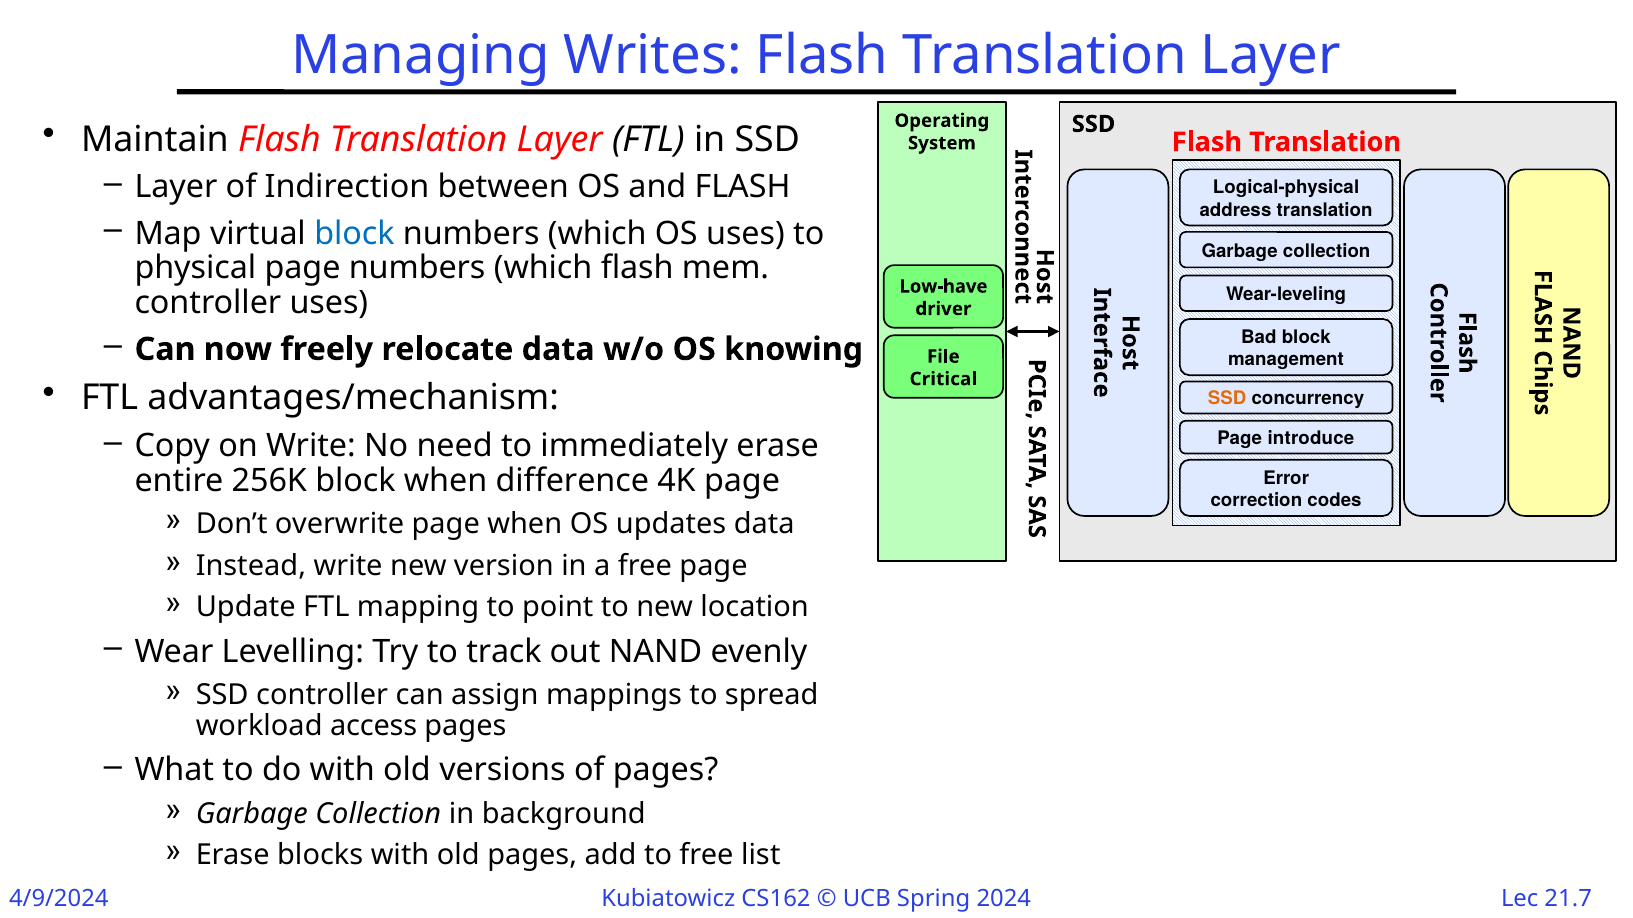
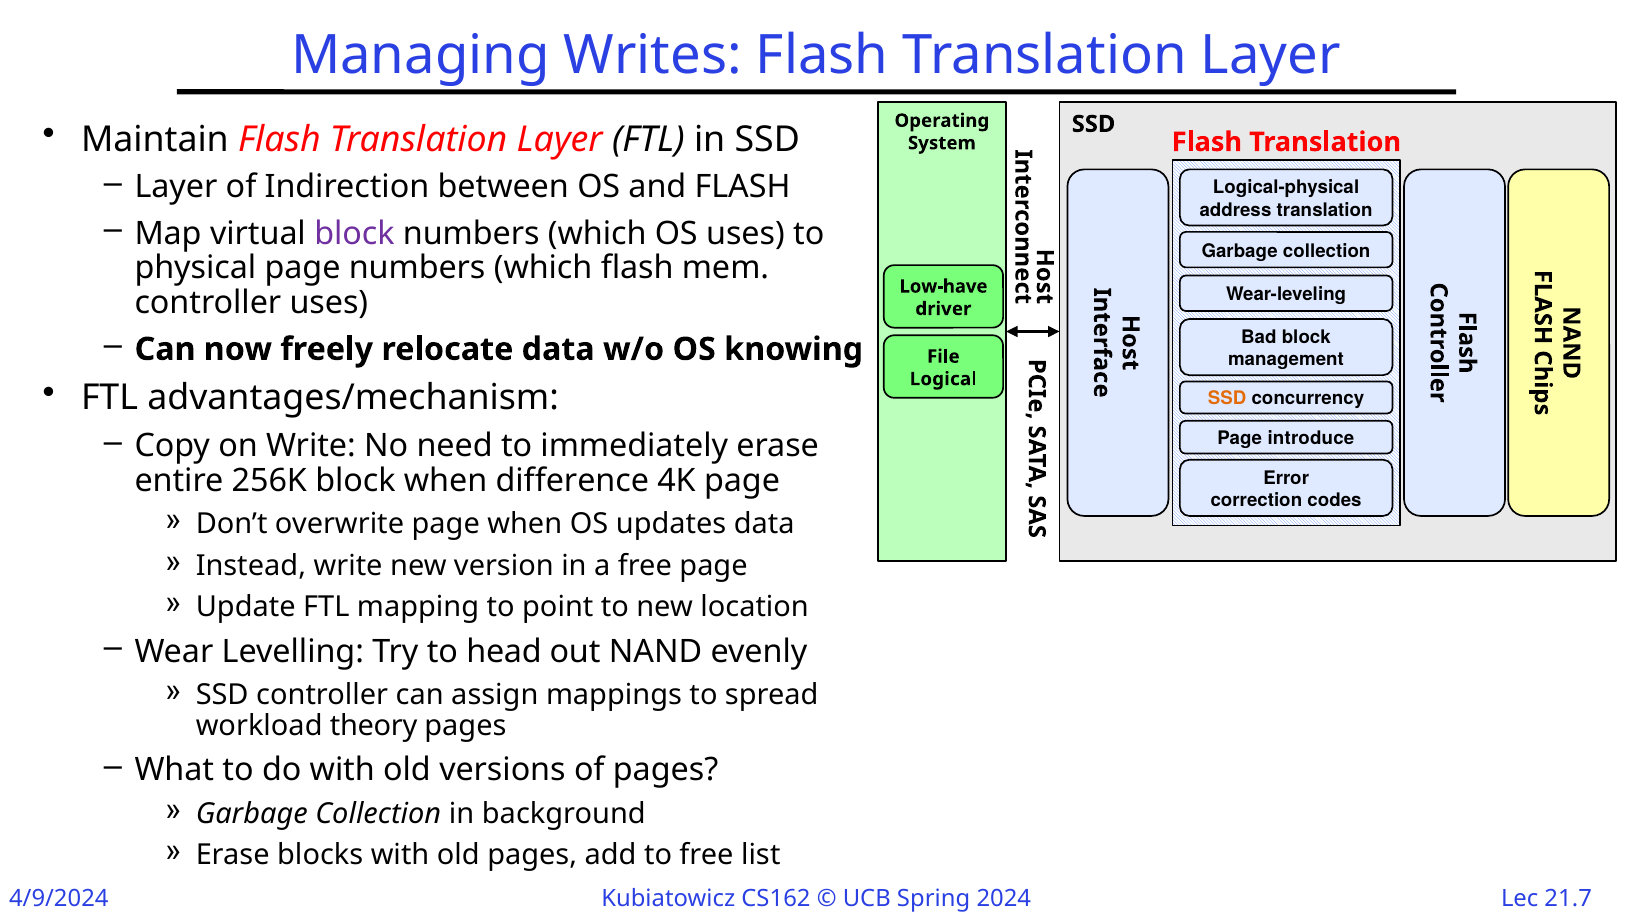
block at (354, 234) colour: blue -> purple
Critical: Critical -> Logical
track: track -> head
access: access -> theory
